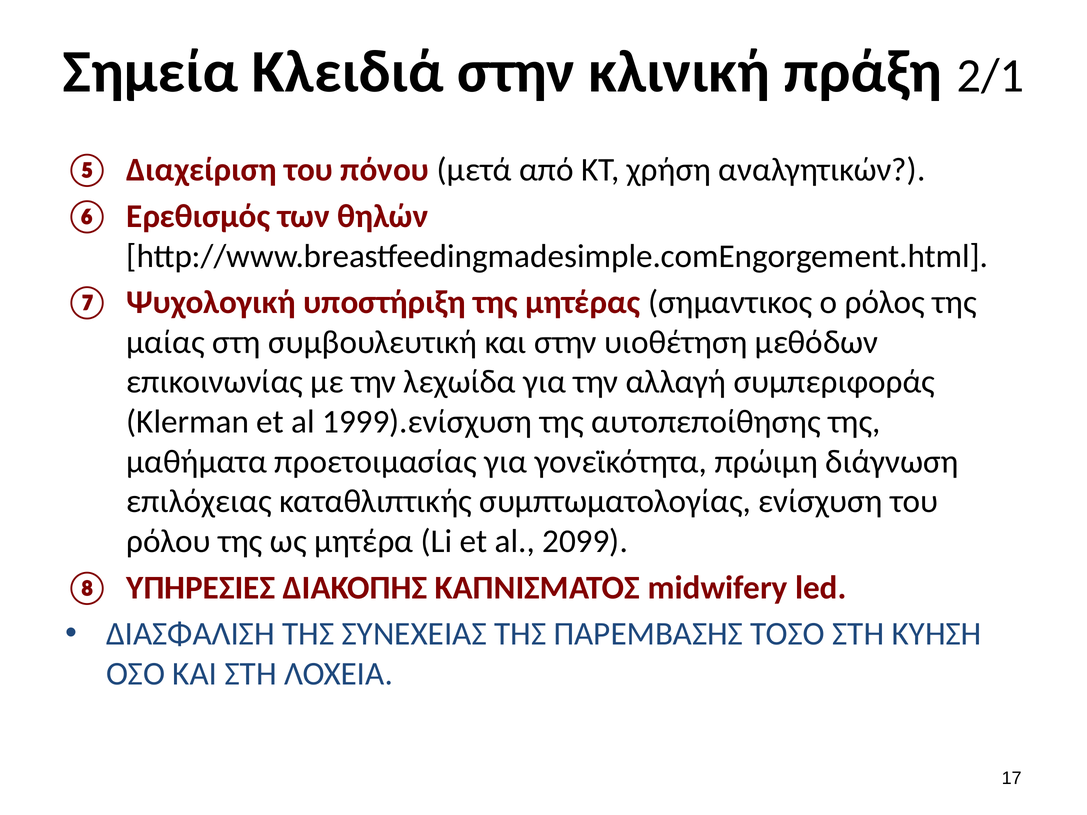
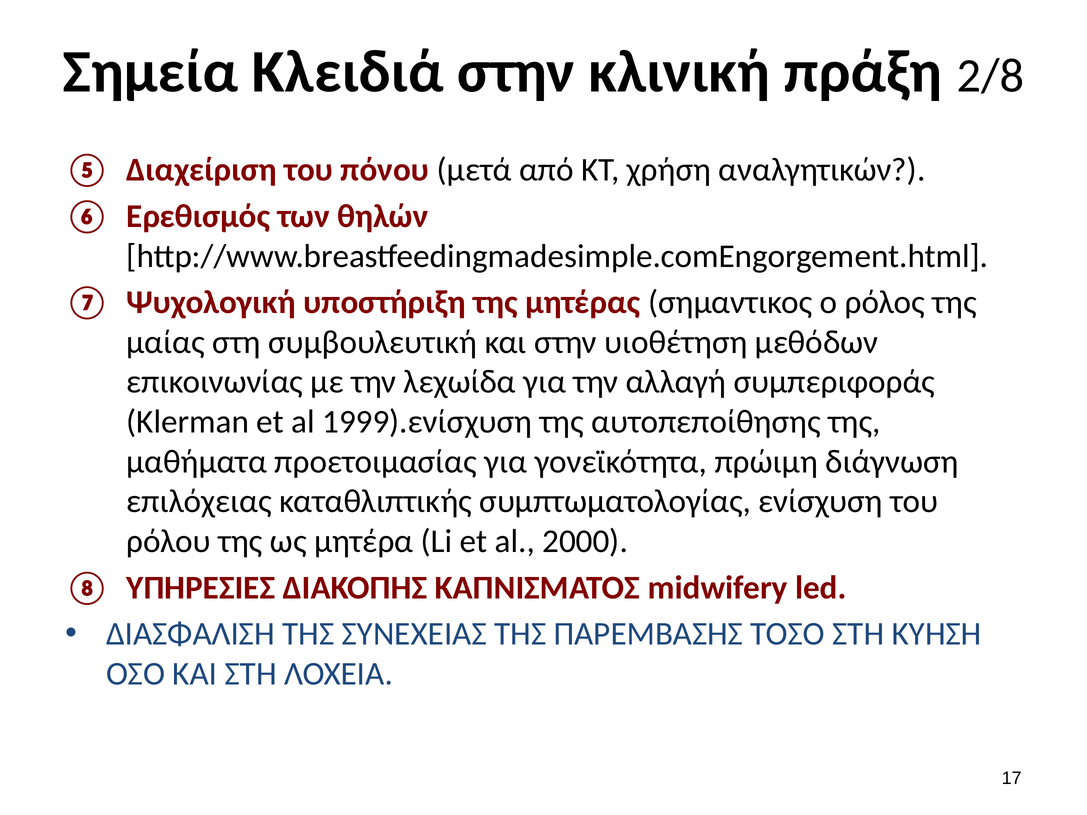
2/1: 2/1 -> 2/8
2099: 2099 -> 2000
